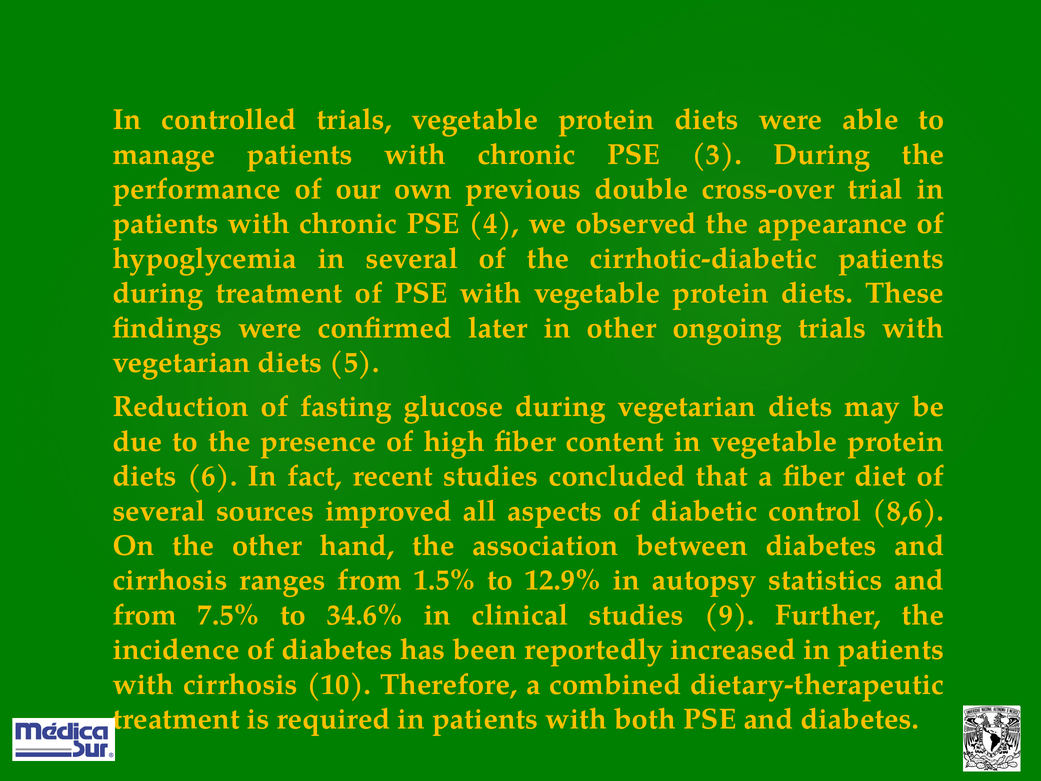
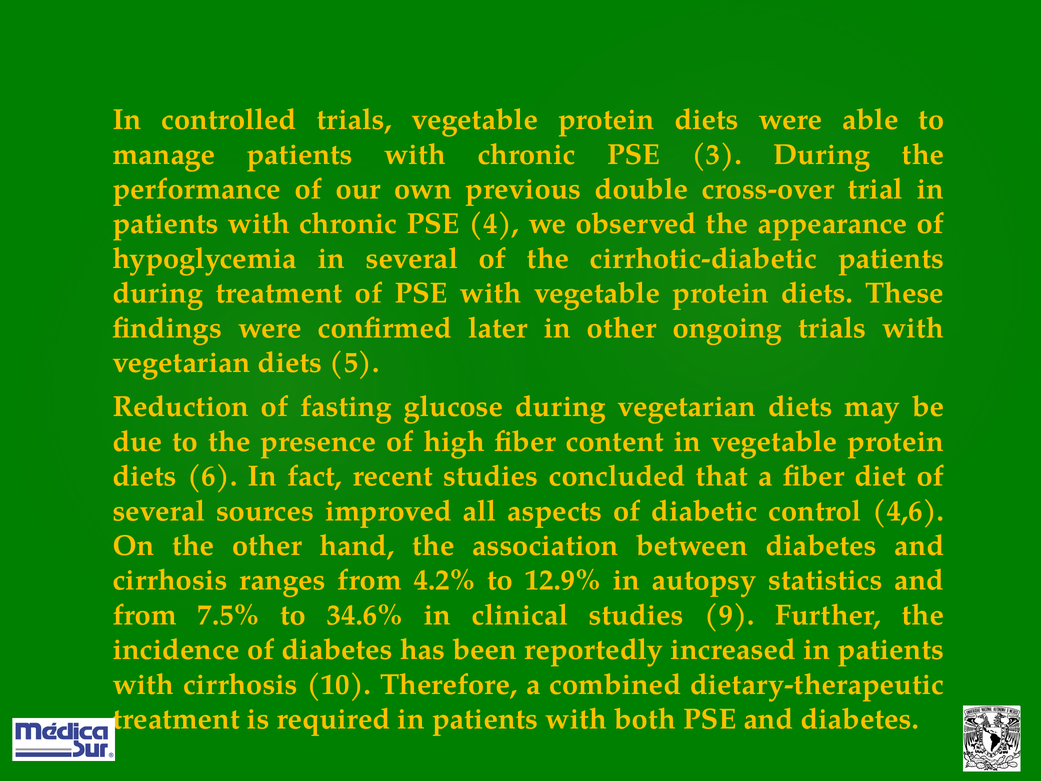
8,6: 8,6 -> 4,6
1.5%: 1.5% -> 4.2%
